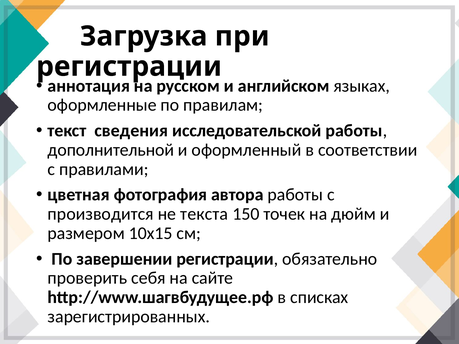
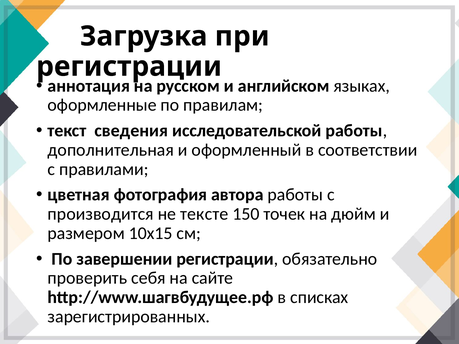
дополнительной: дополнительной -> дополнительная
текста: текста -> тексте
